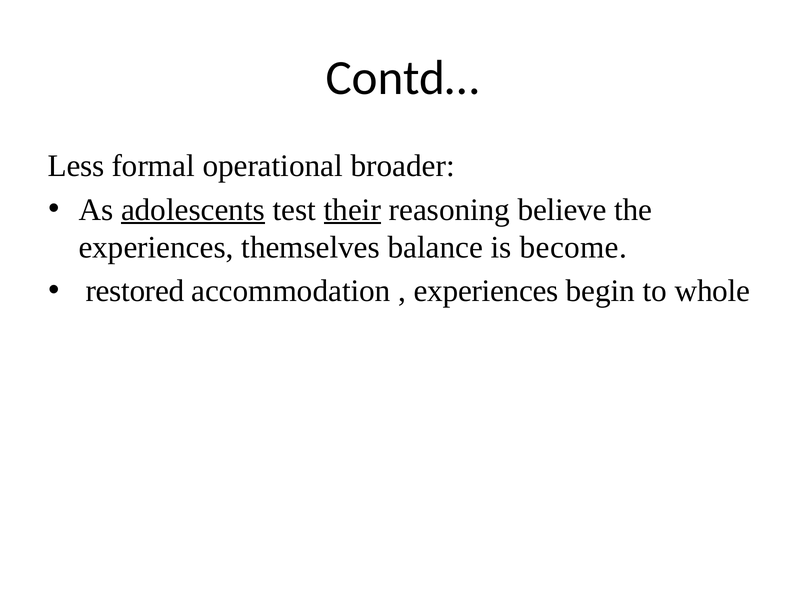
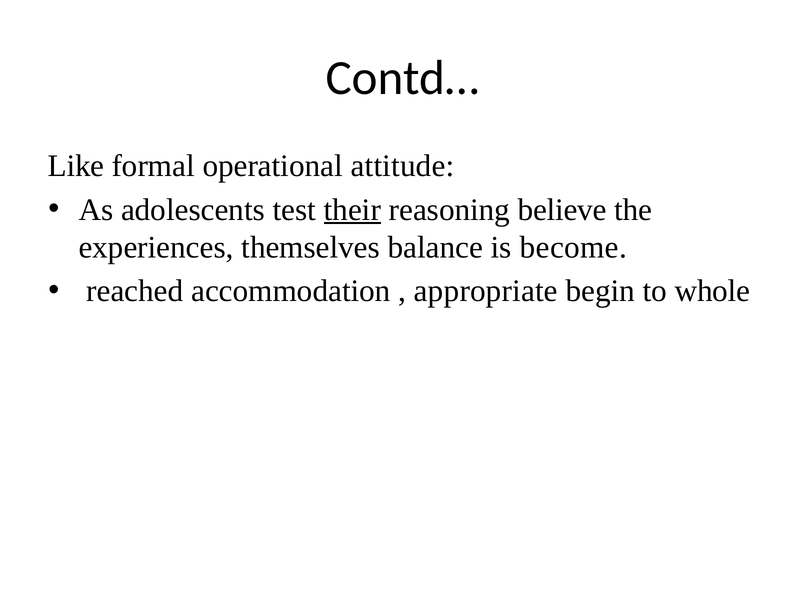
Less: Less -> Like
broader: broader -> attitude
adolescents underline: present -> none
restored: restored -> reached
experiences at (486, 291): experiences -> appropriate
